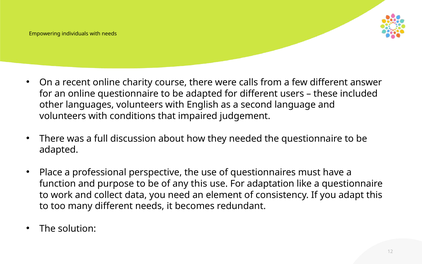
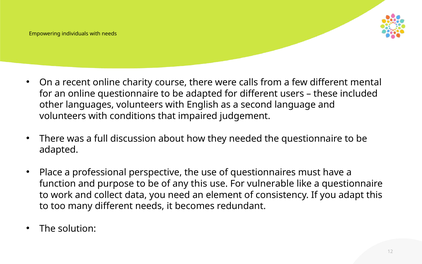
answer: answer -> mental
adaptation: adaptation -> vulnerable
